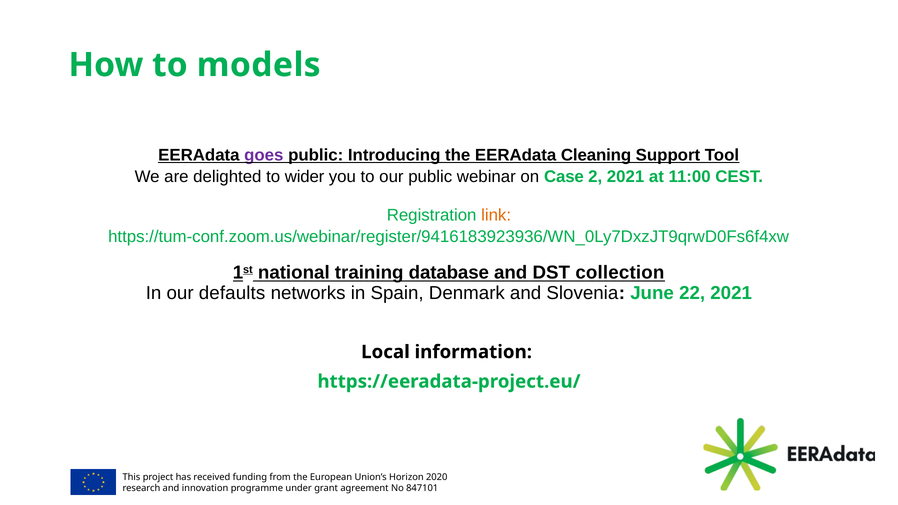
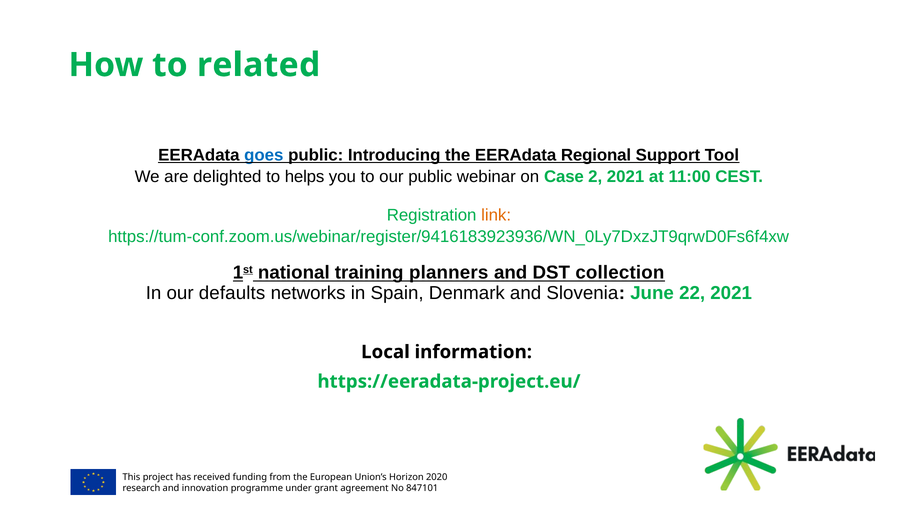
models: models -> related
goes colour: purple -> blue
Cleaning: Cleaning -> Regional
wider: wider -> helps
database: database -> planners
